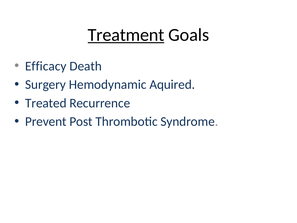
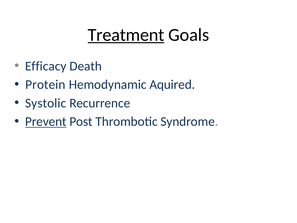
Surgery: Surgery -> Protein
Treated: Treated -> Systolic
Prevent underline: none -> present
